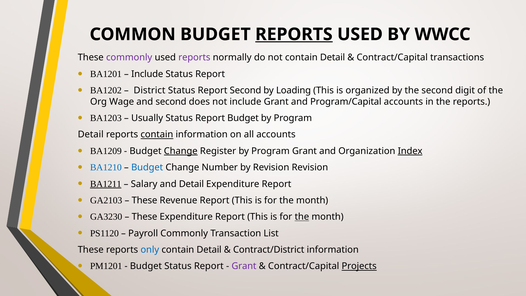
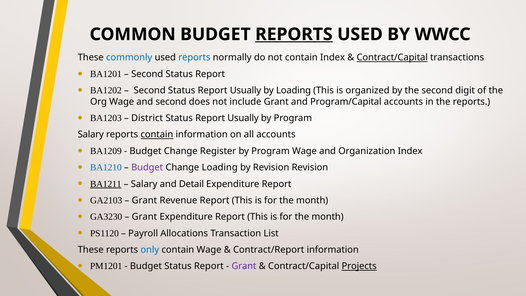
commonly at (129, 58) colour: purple -> blue
reports at (194, 58) colour: purple -> blue
not contain Detail: Detail -> Index
Contract/Capital at (392, 58) underline: none -> present
Include at (147, 74): Include -> Second
District at (150, 90): District -> Second
Second at (245, 90): Second -> Usually
Usually: Usually -> District
Budget at (243, 118): Budget -> Usually
Detail at (91, 135): Detail -> Salary
Change at (181, 151) underline: present -> none
Program Grant: Grant -> Wage
Index at (410, 151) underline: present -> none
Budget at (147, 167) colour: blue -> purple
Change Number: Number -> Loading
These at (145, 200): These -> Grant
These at (145, 217): These -> Grant
the at (302, 217) underline: present -> none
Payroll Commonly: Commonly -> Allocations
Detail at (209, 250): Detail -> Wage
Contract/District: Contract/District -> Contract/Report
